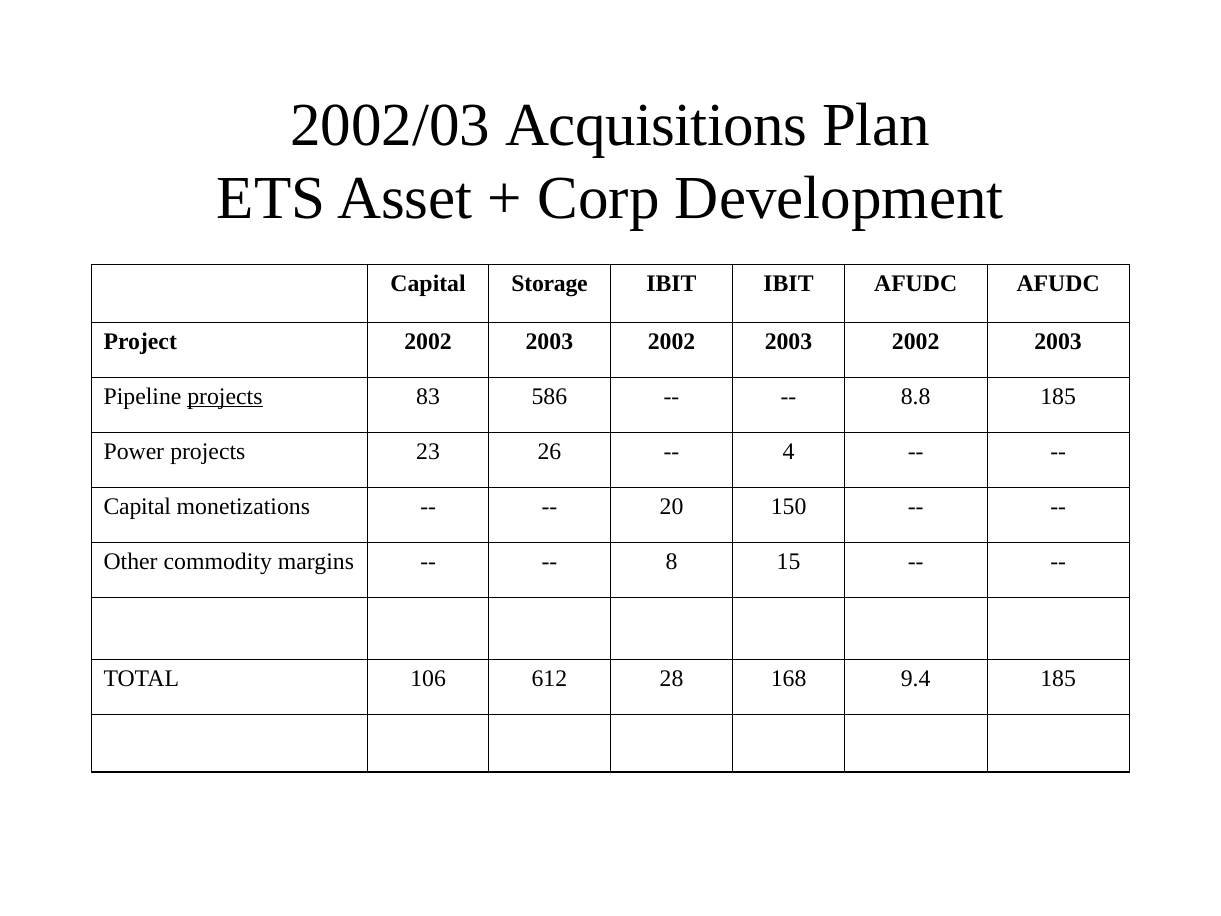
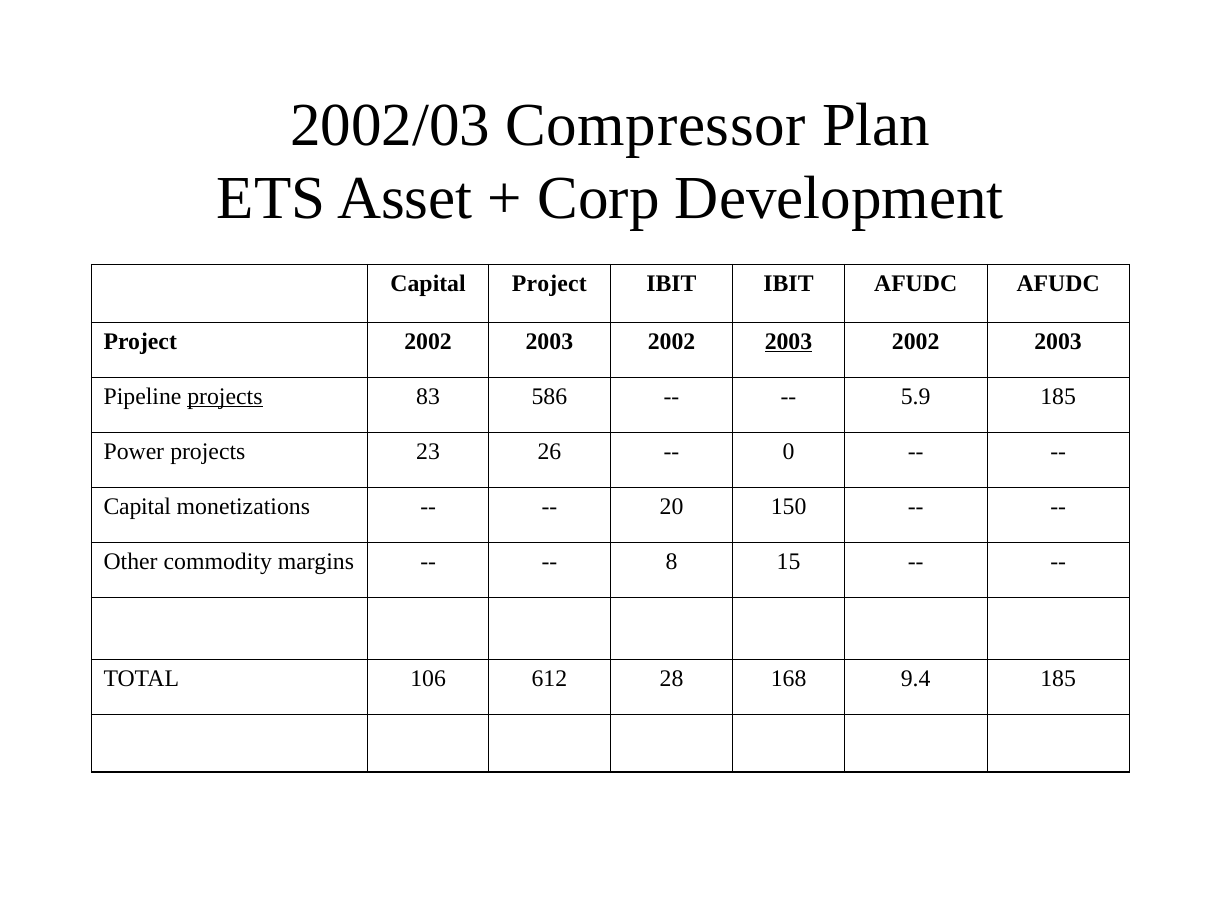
Acquisitions: Acquisitions -> Compressor
Capital Storage: Storage -> Project
2003 at (788, 341) underline: none -> present
8.8: 8.8 -> 5.9
4: 4 -> 0
